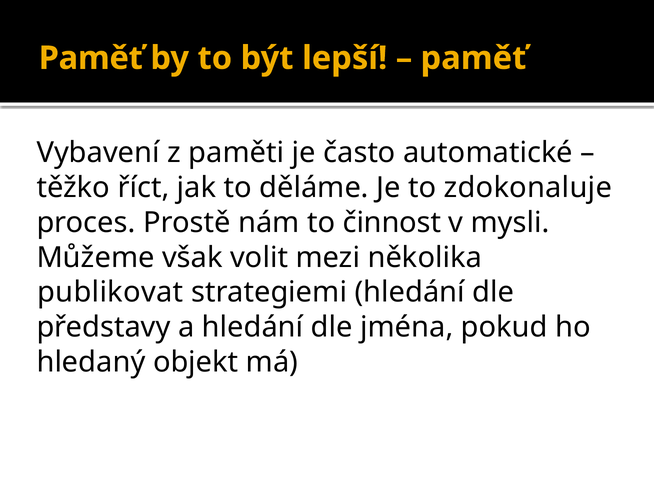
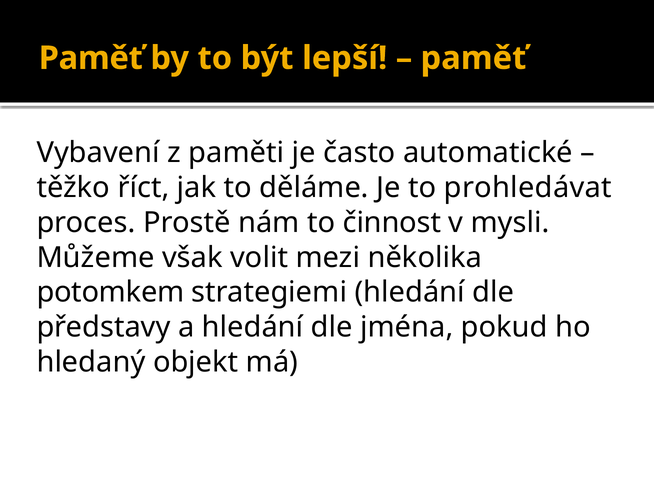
zdokonaluje: zdokonaluje -> prohledávat
publikovat: publikovat -> potomkem
